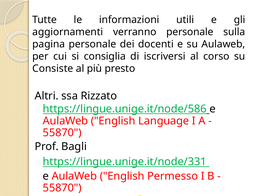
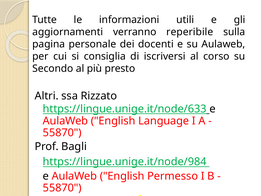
verranno personale: personale -> reperibile
Consiste: Consiste -> Secondo
https://lingue.unige.it/node/586: https://lingue.unige.it/node/586 -> https://lingue.unige.it/node/633
https://lingue.unige.it/node/331: https://lingue.unige.it/node/331 -> https://lingue.unige.it/node/984
